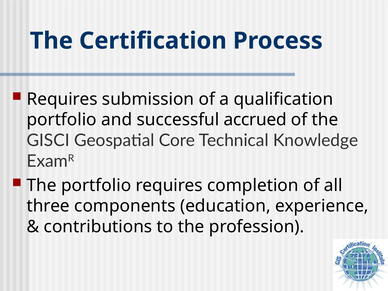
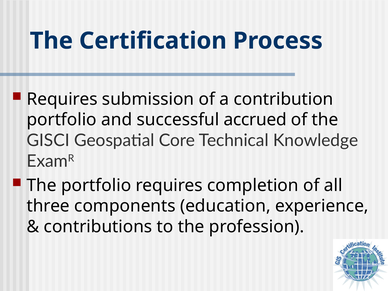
qualification: qualification -> contribution
